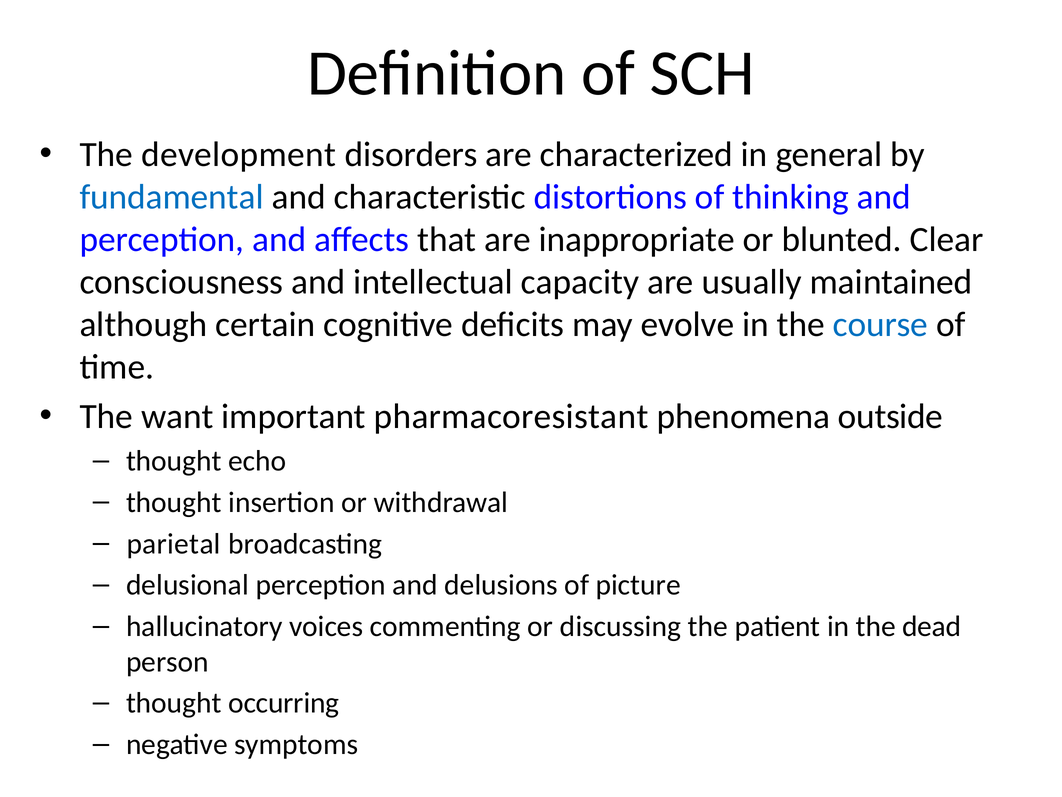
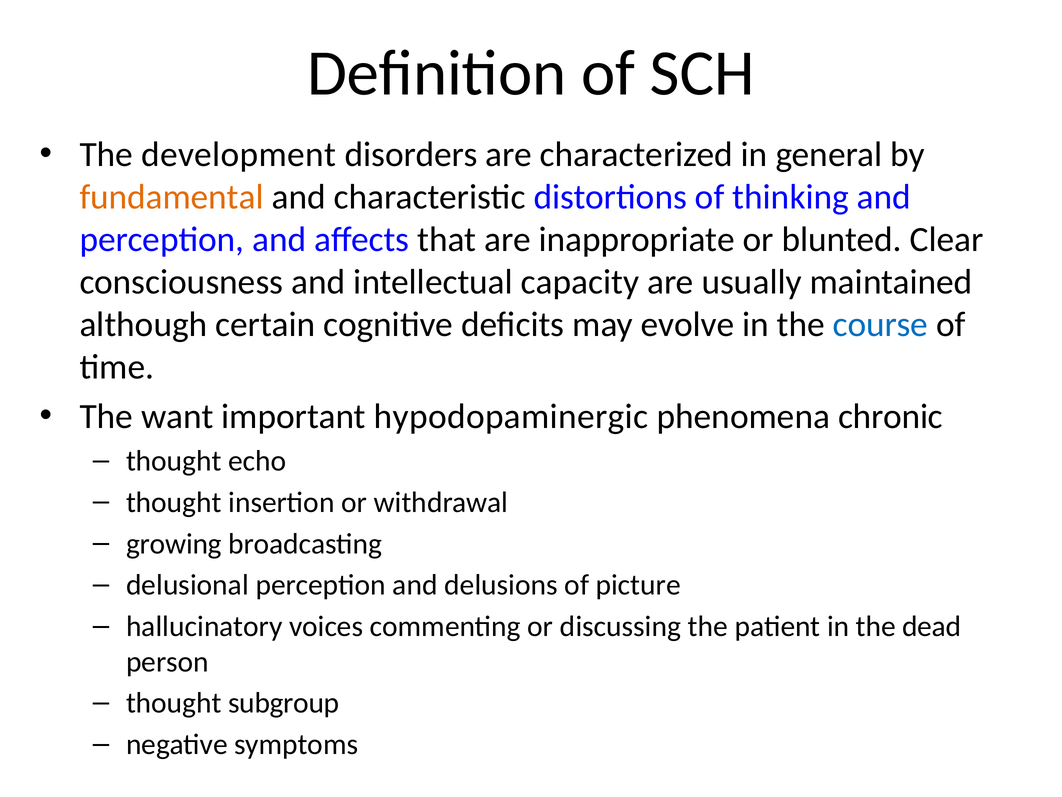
fundamental colour: blue -> orange
pharmacoresistant: pharmacoresistant -> hypodopaminergic
outside: outside -> chronic
parietal: parietal -> growing
occurring: occurring -> subgroup
